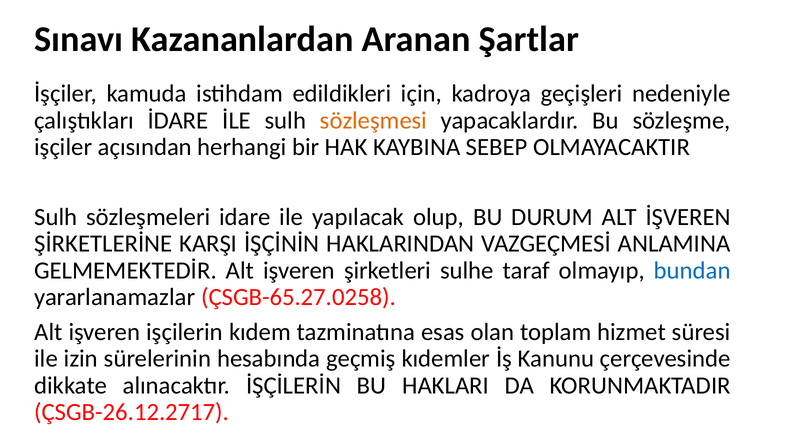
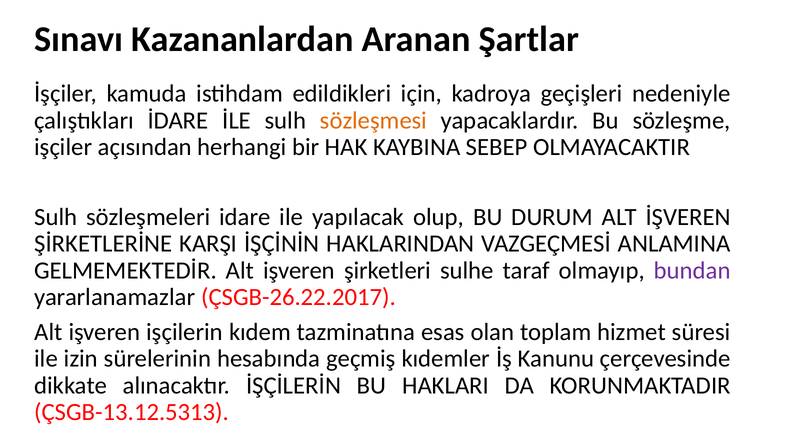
bundan colour: blue -> purple
ÇSGB-65.27.0258: ÇSGB-65.27.0258 -> ÇSGB-26.22.2017
ÇSGB-26.12.2717: ÇSGB-26.12.2717 -> ÇSGB-13.12.5313
